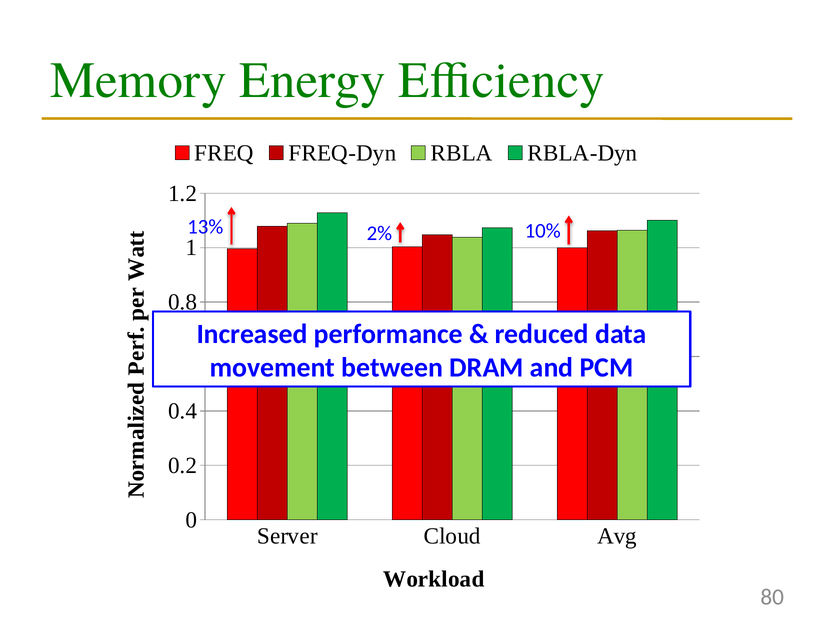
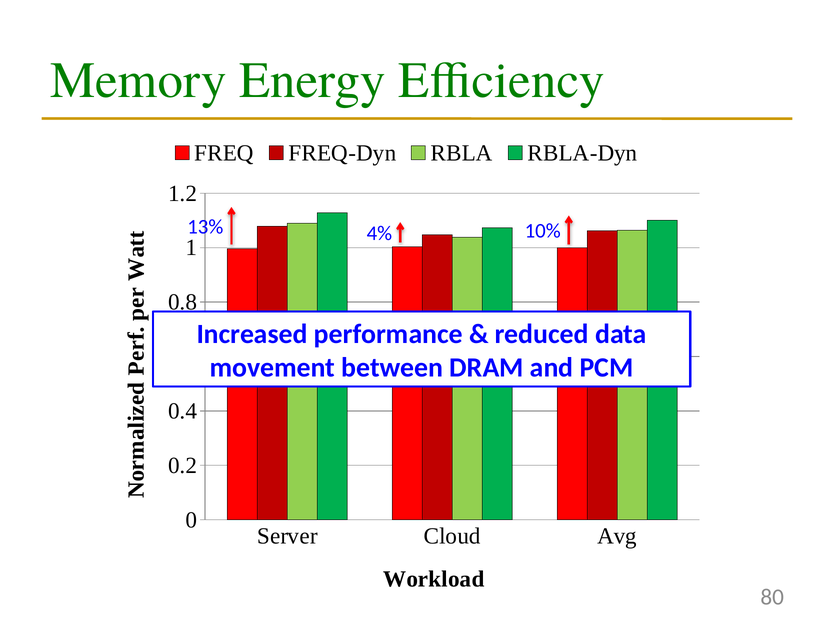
2%: 2% -> 4%
